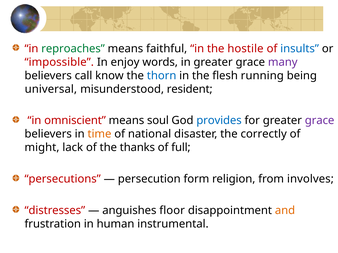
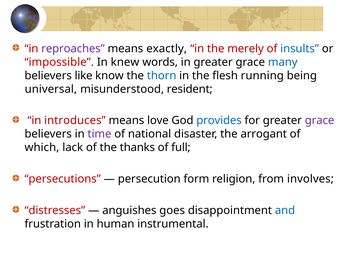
reproaches colour: green -> purple
faithful: faithful -> exactly
hostile: hostile -> merely
enjoy: enjoy -> knew
many colour: purple -> blue
call: call -> like
omniscient: omniscient -> introduces
soul: soul -> love
time colour: orange -> purple
correctly: correctly -> arrogant
might: might -> which
floor: floor -> goes
and colour: orange -> blue
